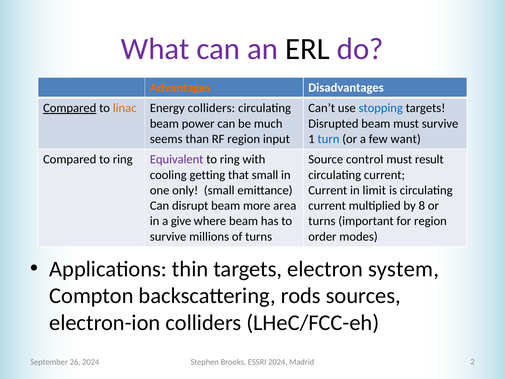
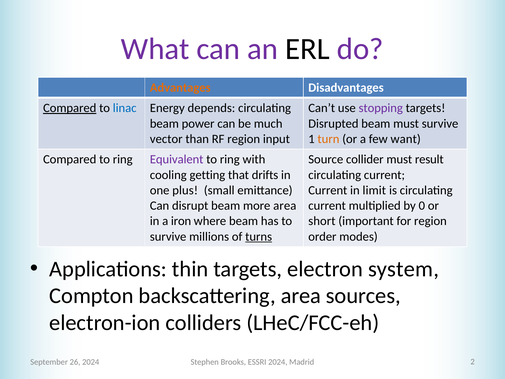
linac colour: orange -> blue
Energy colliders: colliders -> depends
stopping colour: blue -> purple
seems: seems -> vector
turn colour: blue -> orange
control: control -> collider
that small: small -> drifts
only: only -> plus
8: 8 -> 0
give: give -> iron
turns at (322, 221): turns -> short
turns at (259, 236) underline: none -> present
backscattering rods: rods -> area
